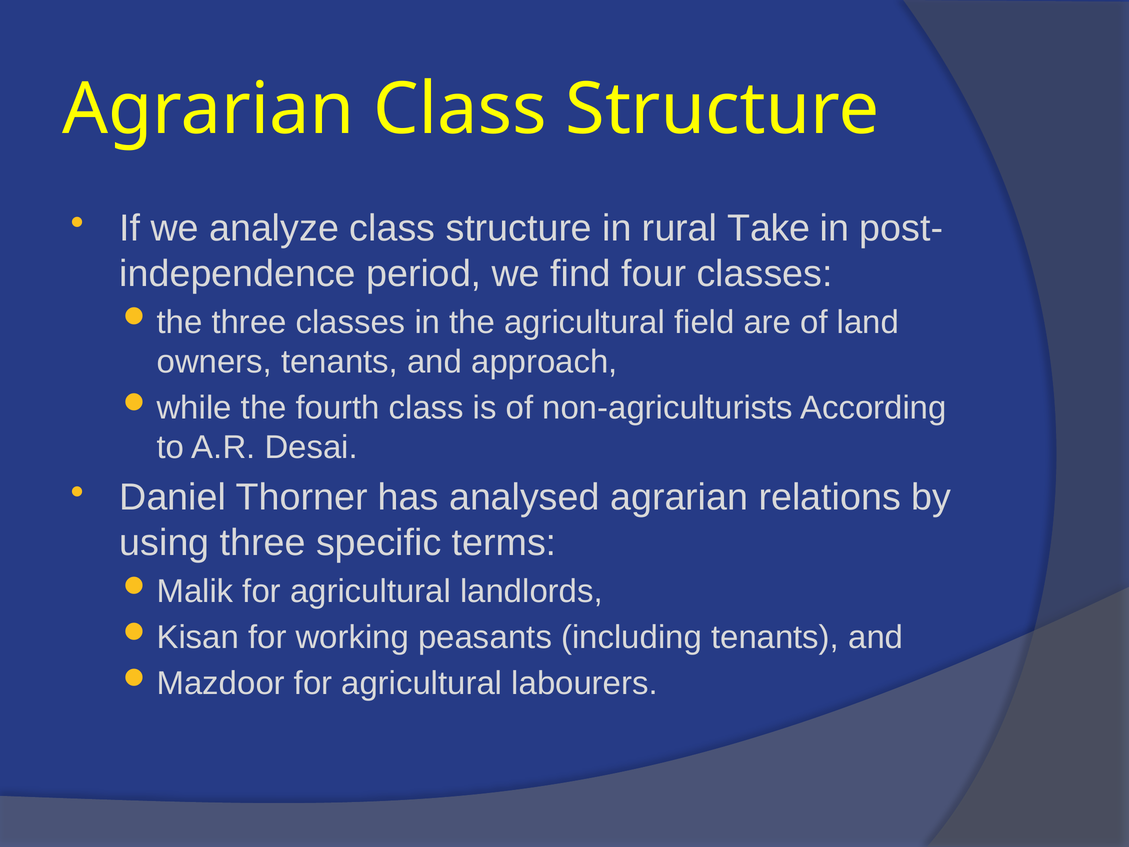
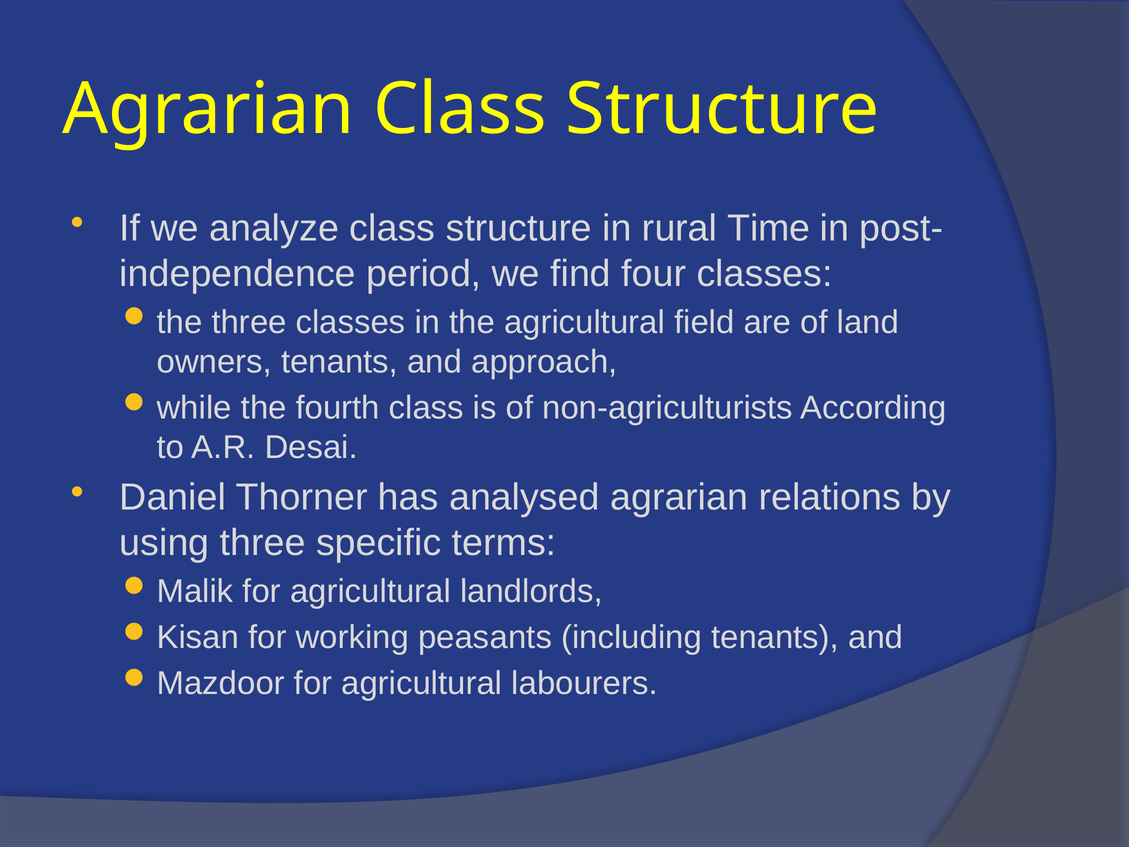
Take: Take -> Time
